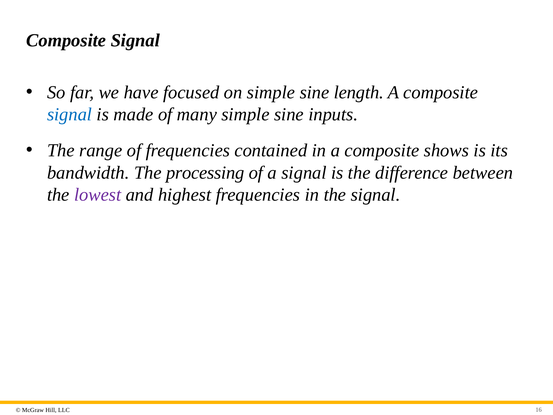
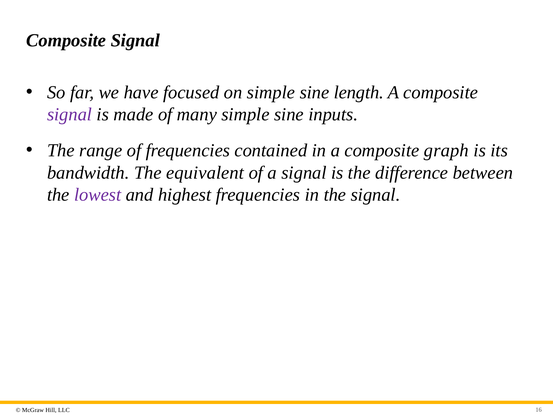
signal at (70, 114) colour: blue -> purple
shows: shows -> graph
processing: processing -> equivalent
